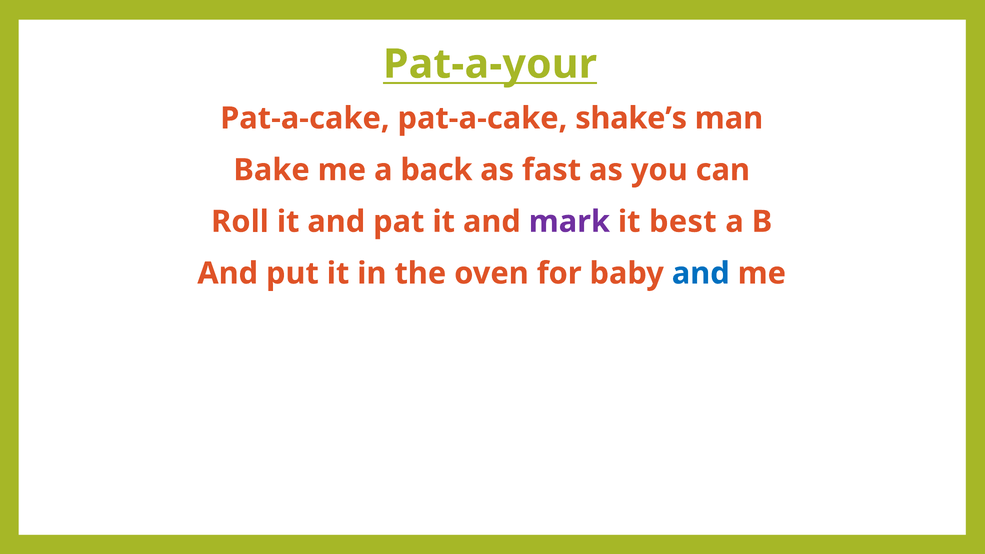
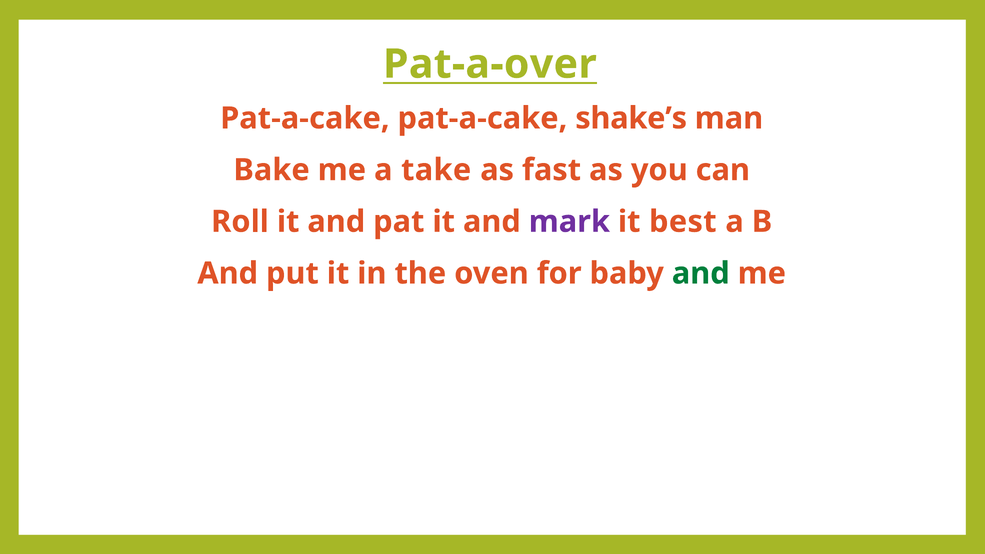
Pat-a-your: Pat-a-your -> Pat-a-over
back: back -> take
and at (701, 273) colour: blue -> green
